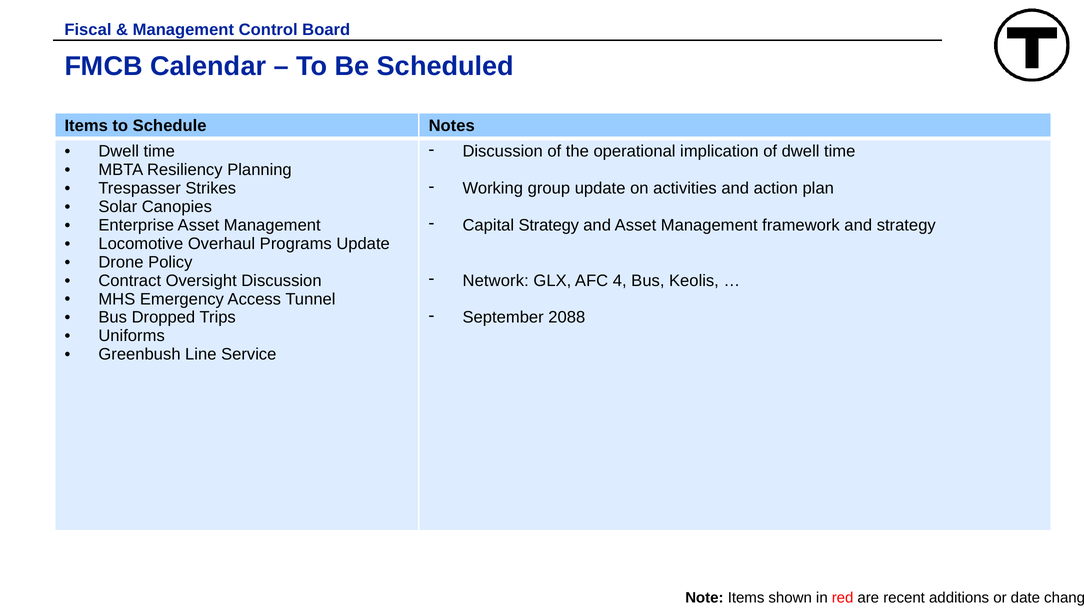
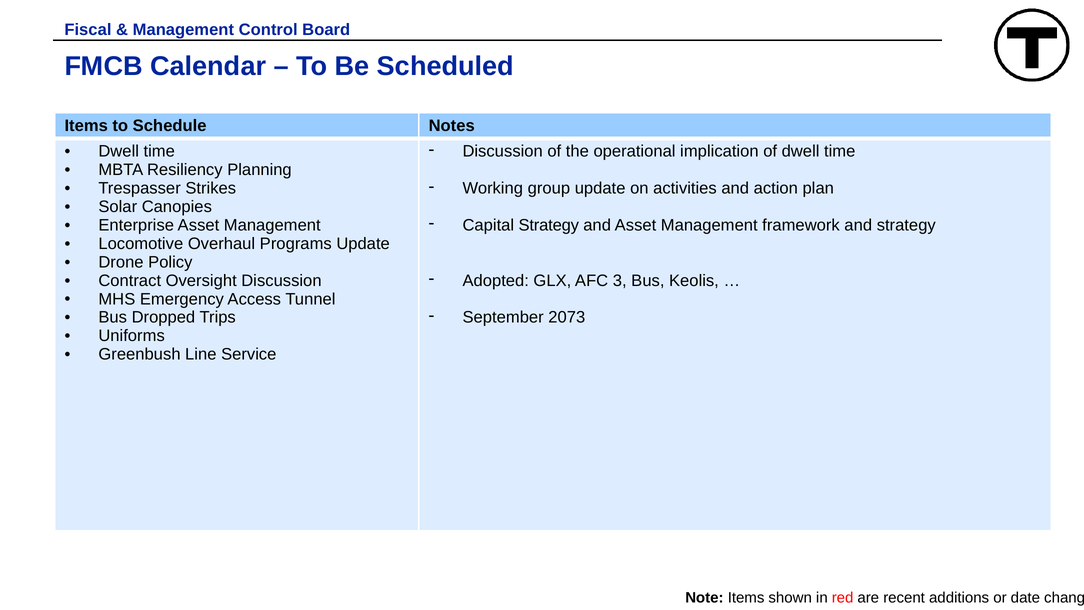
Network: Network -> Adopted
4: 4 -> 3
2088: 2088 -> 2073
